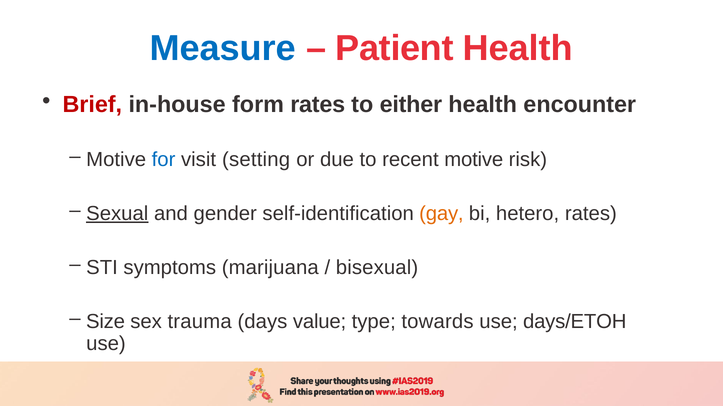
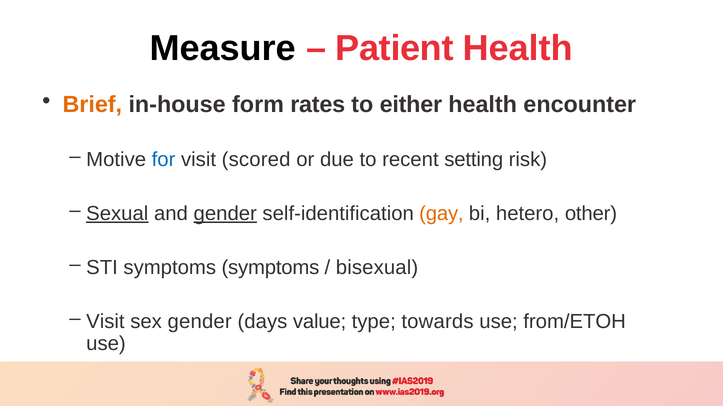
Measure colour: blue -> black
Brief colour: red -> orange
setting: setting -> scored
recent motive: motive -> setting
gender at (225, 214) underline: none -> present
hetero rates: rates -> other
symptoms marijuana: marijuana -> symptoms
Size at (106, 322): Size -> Visit
sex trauma: trauma -> gender
days/ETOH: days/ETOH -> from/ETOH
